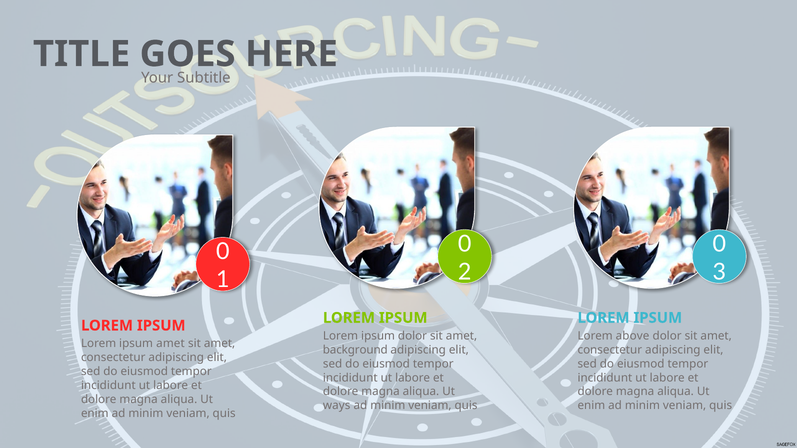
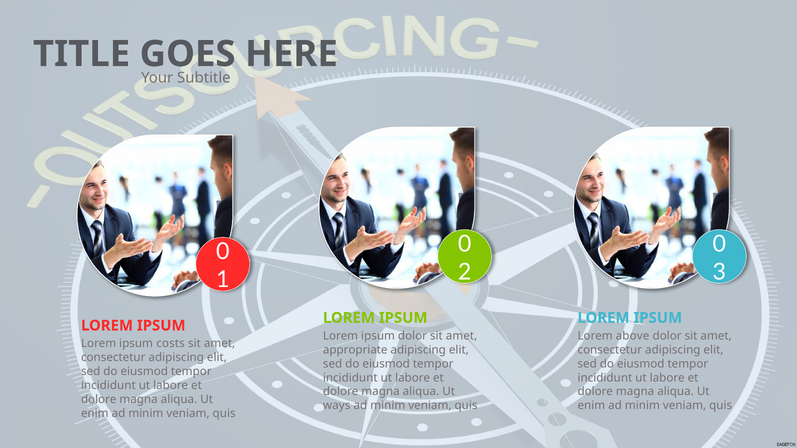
ipsum amet: amet -> costs
background: background -> appropriate
